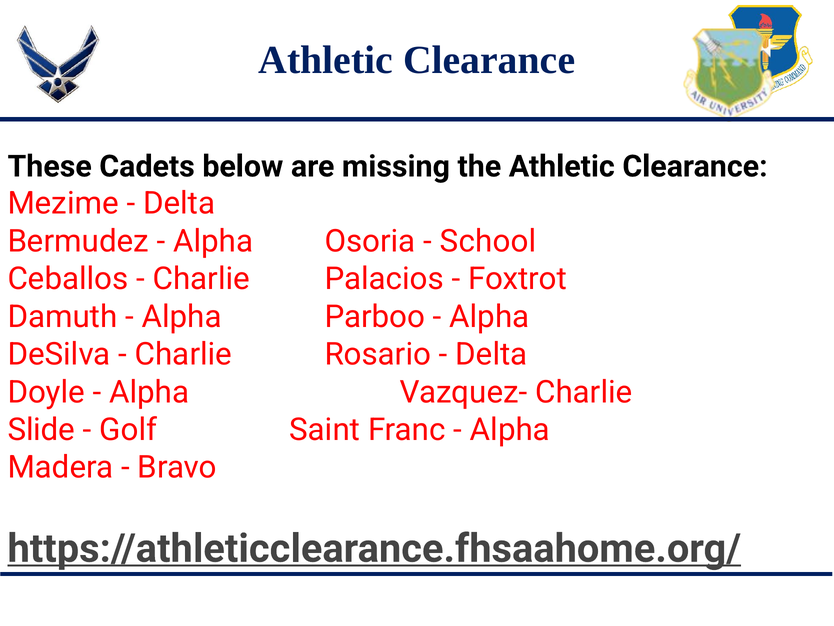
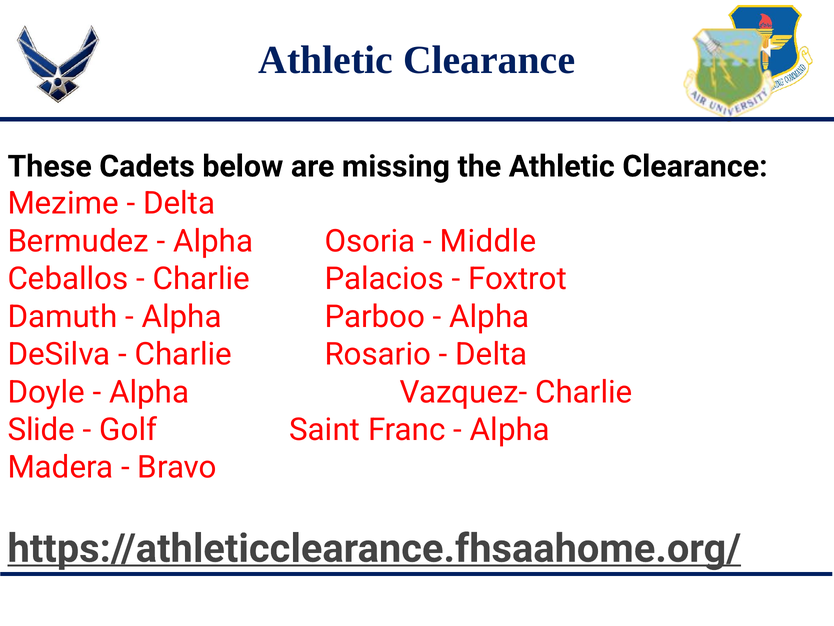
School: School -> Middle
